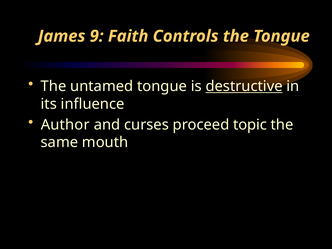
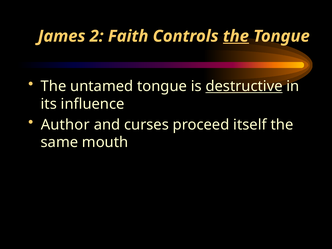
9: 9 -> 2
the at (236, 36) underline: none -> present
topic: topic -> itself
